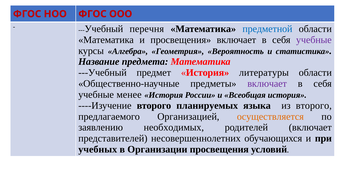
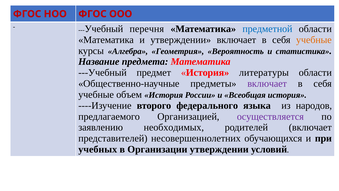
и просвещения: просвещения -> утверждении
учебные at (314, 40) colour: purple -> orange
менее: менее -> объем
планируемых: планируемых -> федерального
из второго: второго -> народов
осуществляется colour: orange -> purple
Организации просвещения: просвещения -> утверждении
